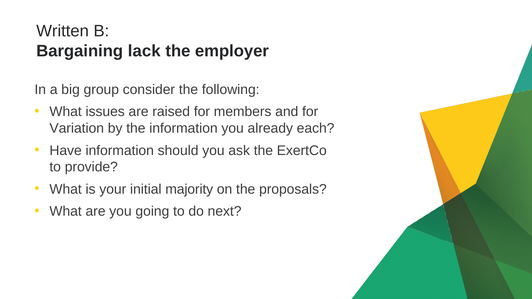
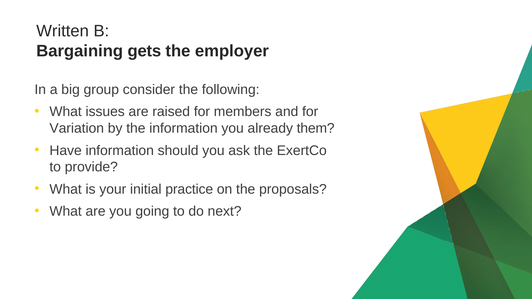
lack: lack -> gets
each: each -> them
majority: majority -> practice
